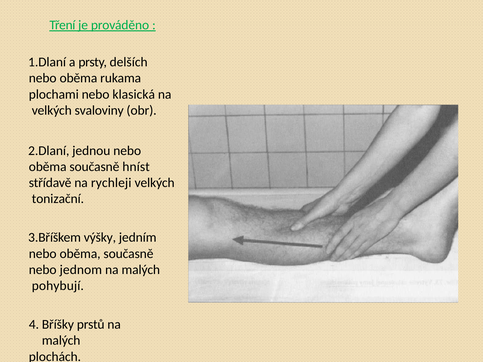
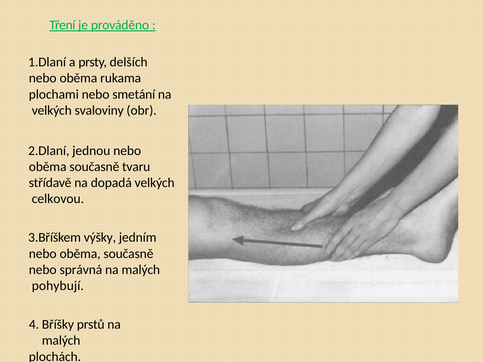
klasická: klasická -> smetání
hníst: hníst -> tvaru
rychleji: rychleji -> dopadá
tonizační: tonizační -> celkovou
jednom: jednom -> správná
